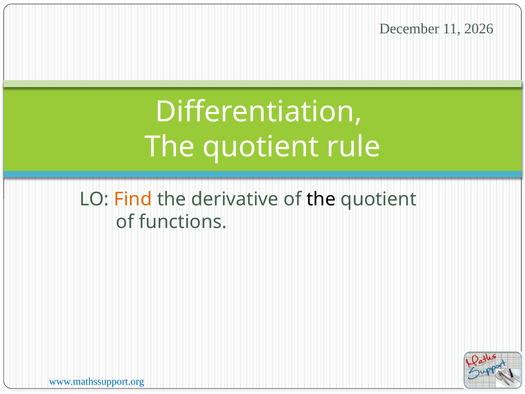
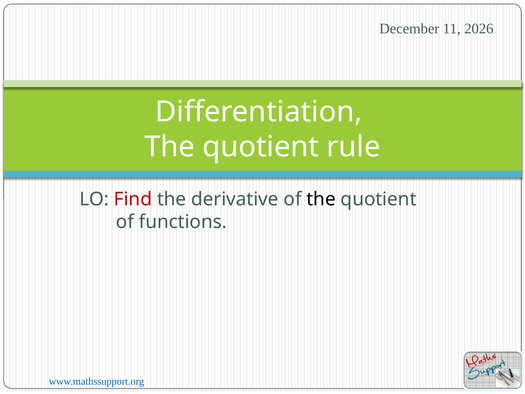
Find colour: orange -> red
